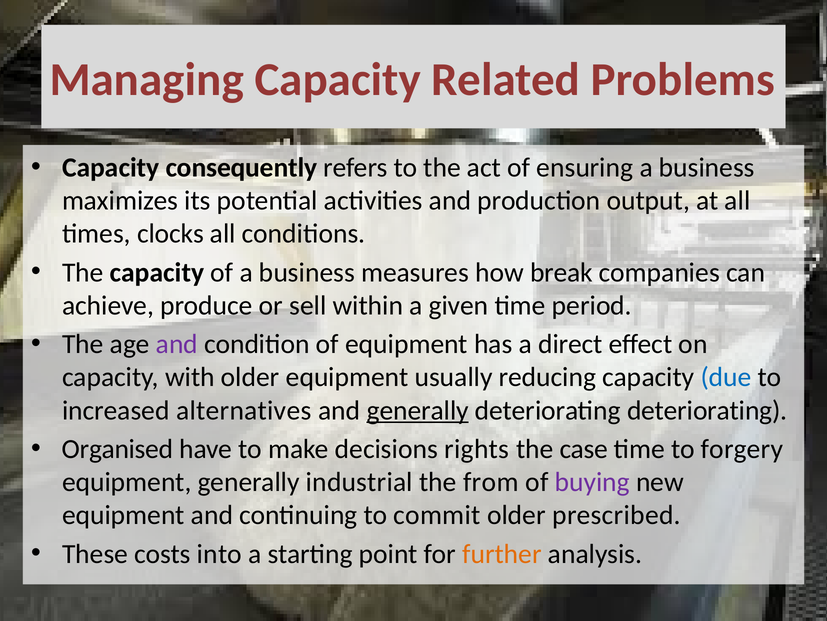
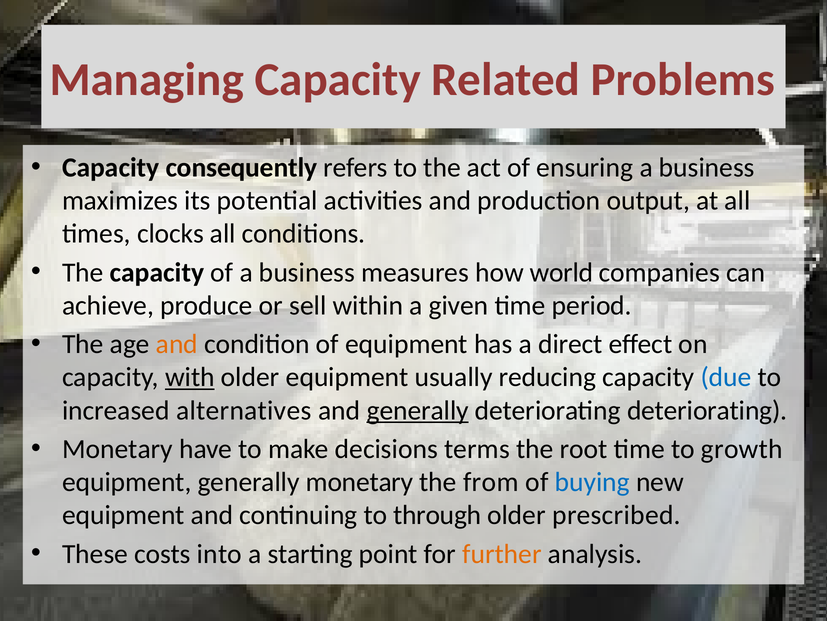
break: break -> world
and at (177, 344) colour: purple -> orange
with underline: none -> present
Organised at (118, 448): Organised -> Monetary
rights: rights -> terms
case: case -> root
forgery: forgery -> growth
generally industrial: industrial -> monetary
buying colour: purple -> blue
commit: commit -> through
